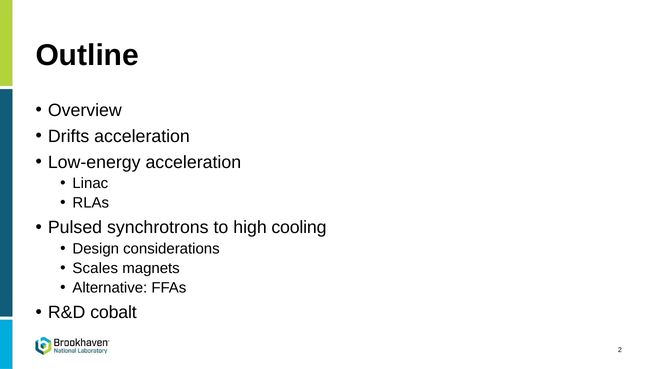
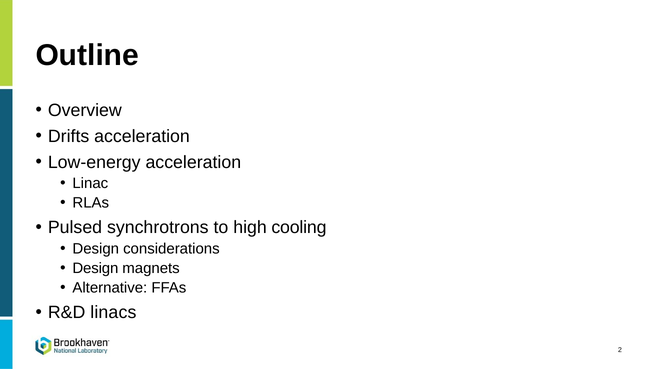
Scales at (95, 268): Scales -> Design
cobalt: cobalt -> linacs
